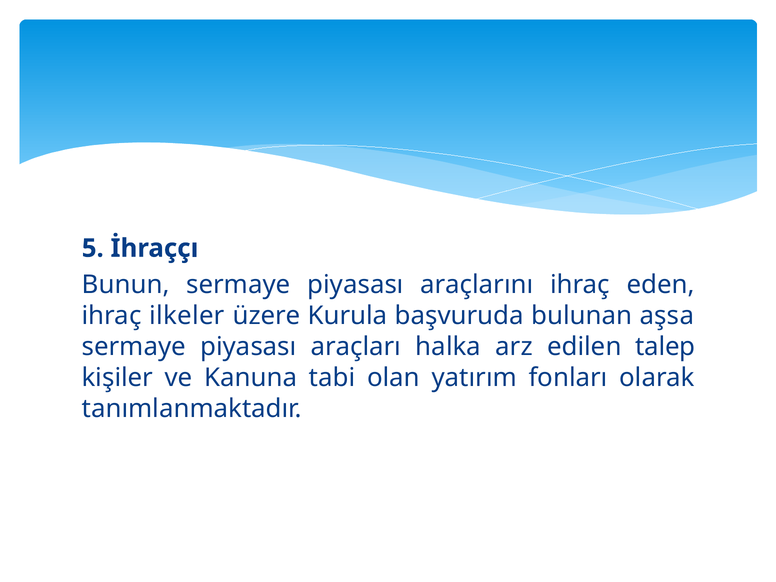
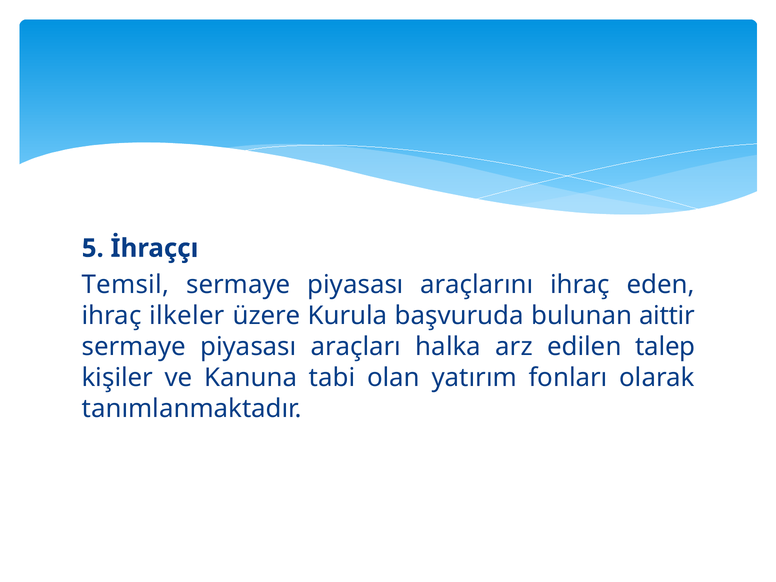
Bunun: Bunun -> Temsil
aşsa: aşsa -> aittir
